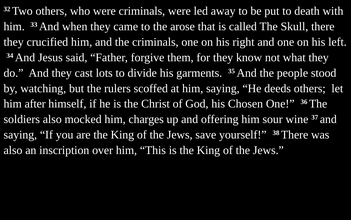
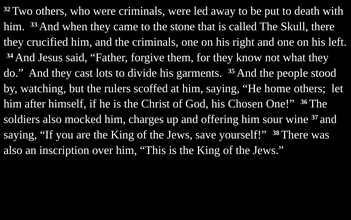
arose: arose -> stone
deeds: deeds -> home
